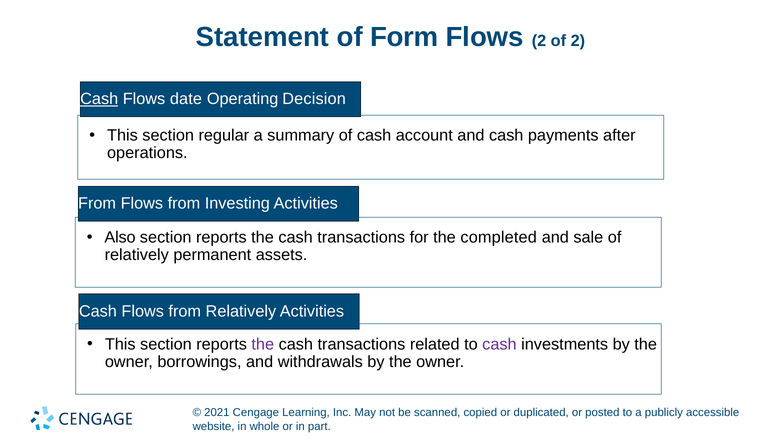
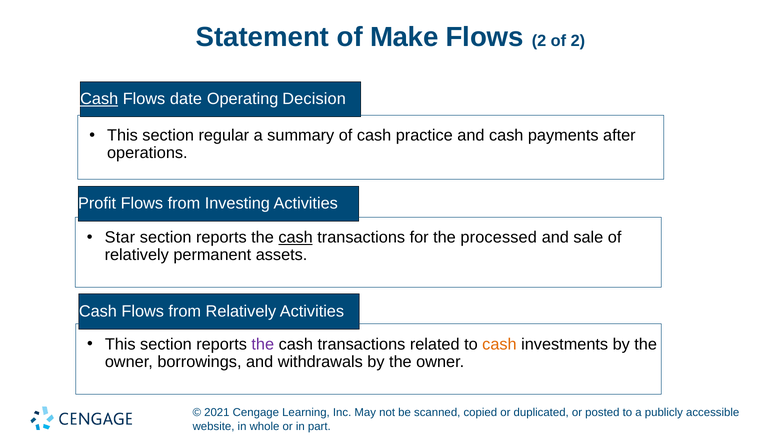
Form: Form -> Make
account: account -> practice
From at (97, 204): From -> Profit
Also: Also -> Star
cash at (296, 238) underline: none -> present
completed: completed -> processed
cash at (499, 344) colour: purple -> orange
